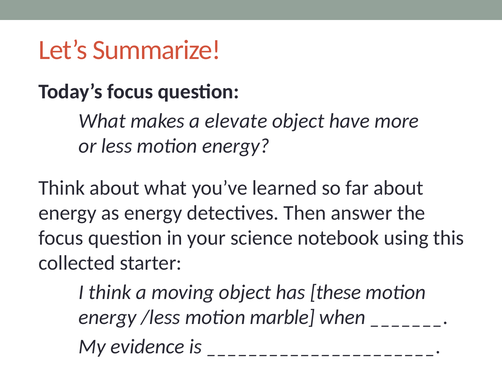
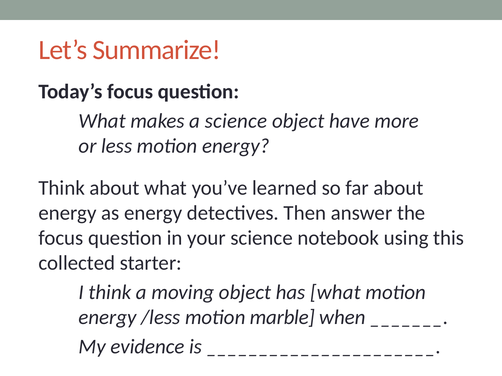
a elevate: elevate -> science
has these: these -> what
